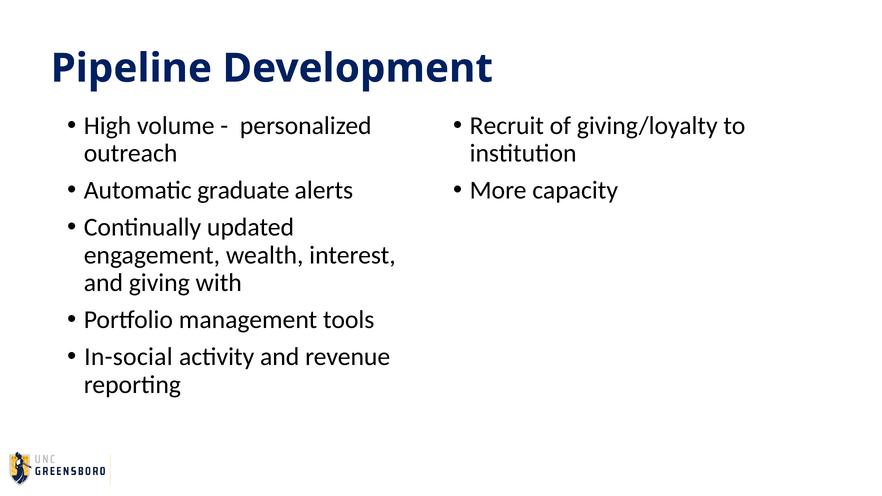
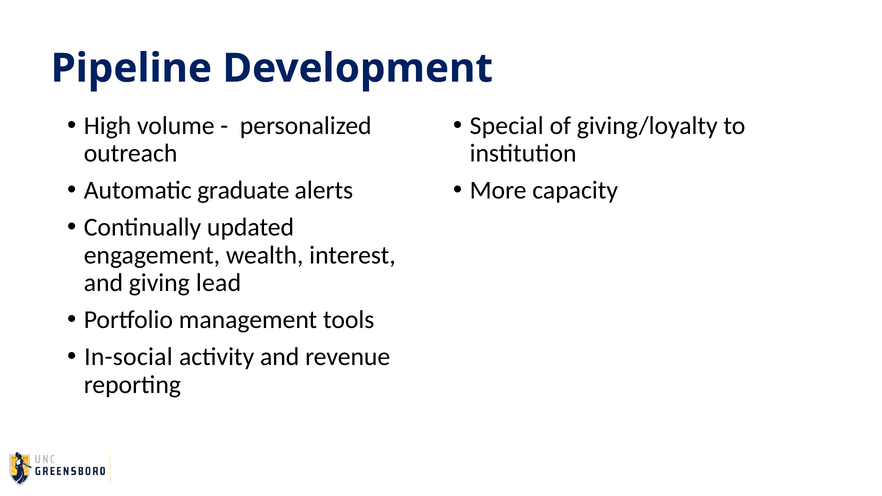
Recruit: Recruit -> Special
with: with -> lead
